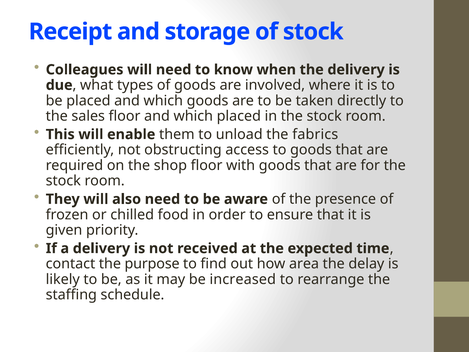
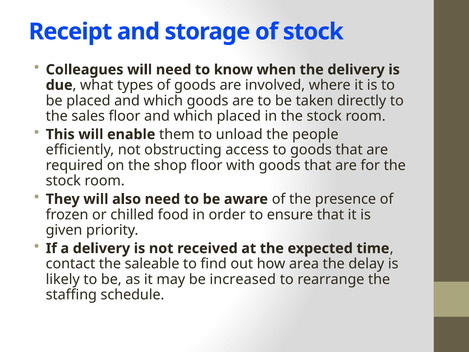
fabrics: fabrics -> people
purpose: purpose -> saleable
